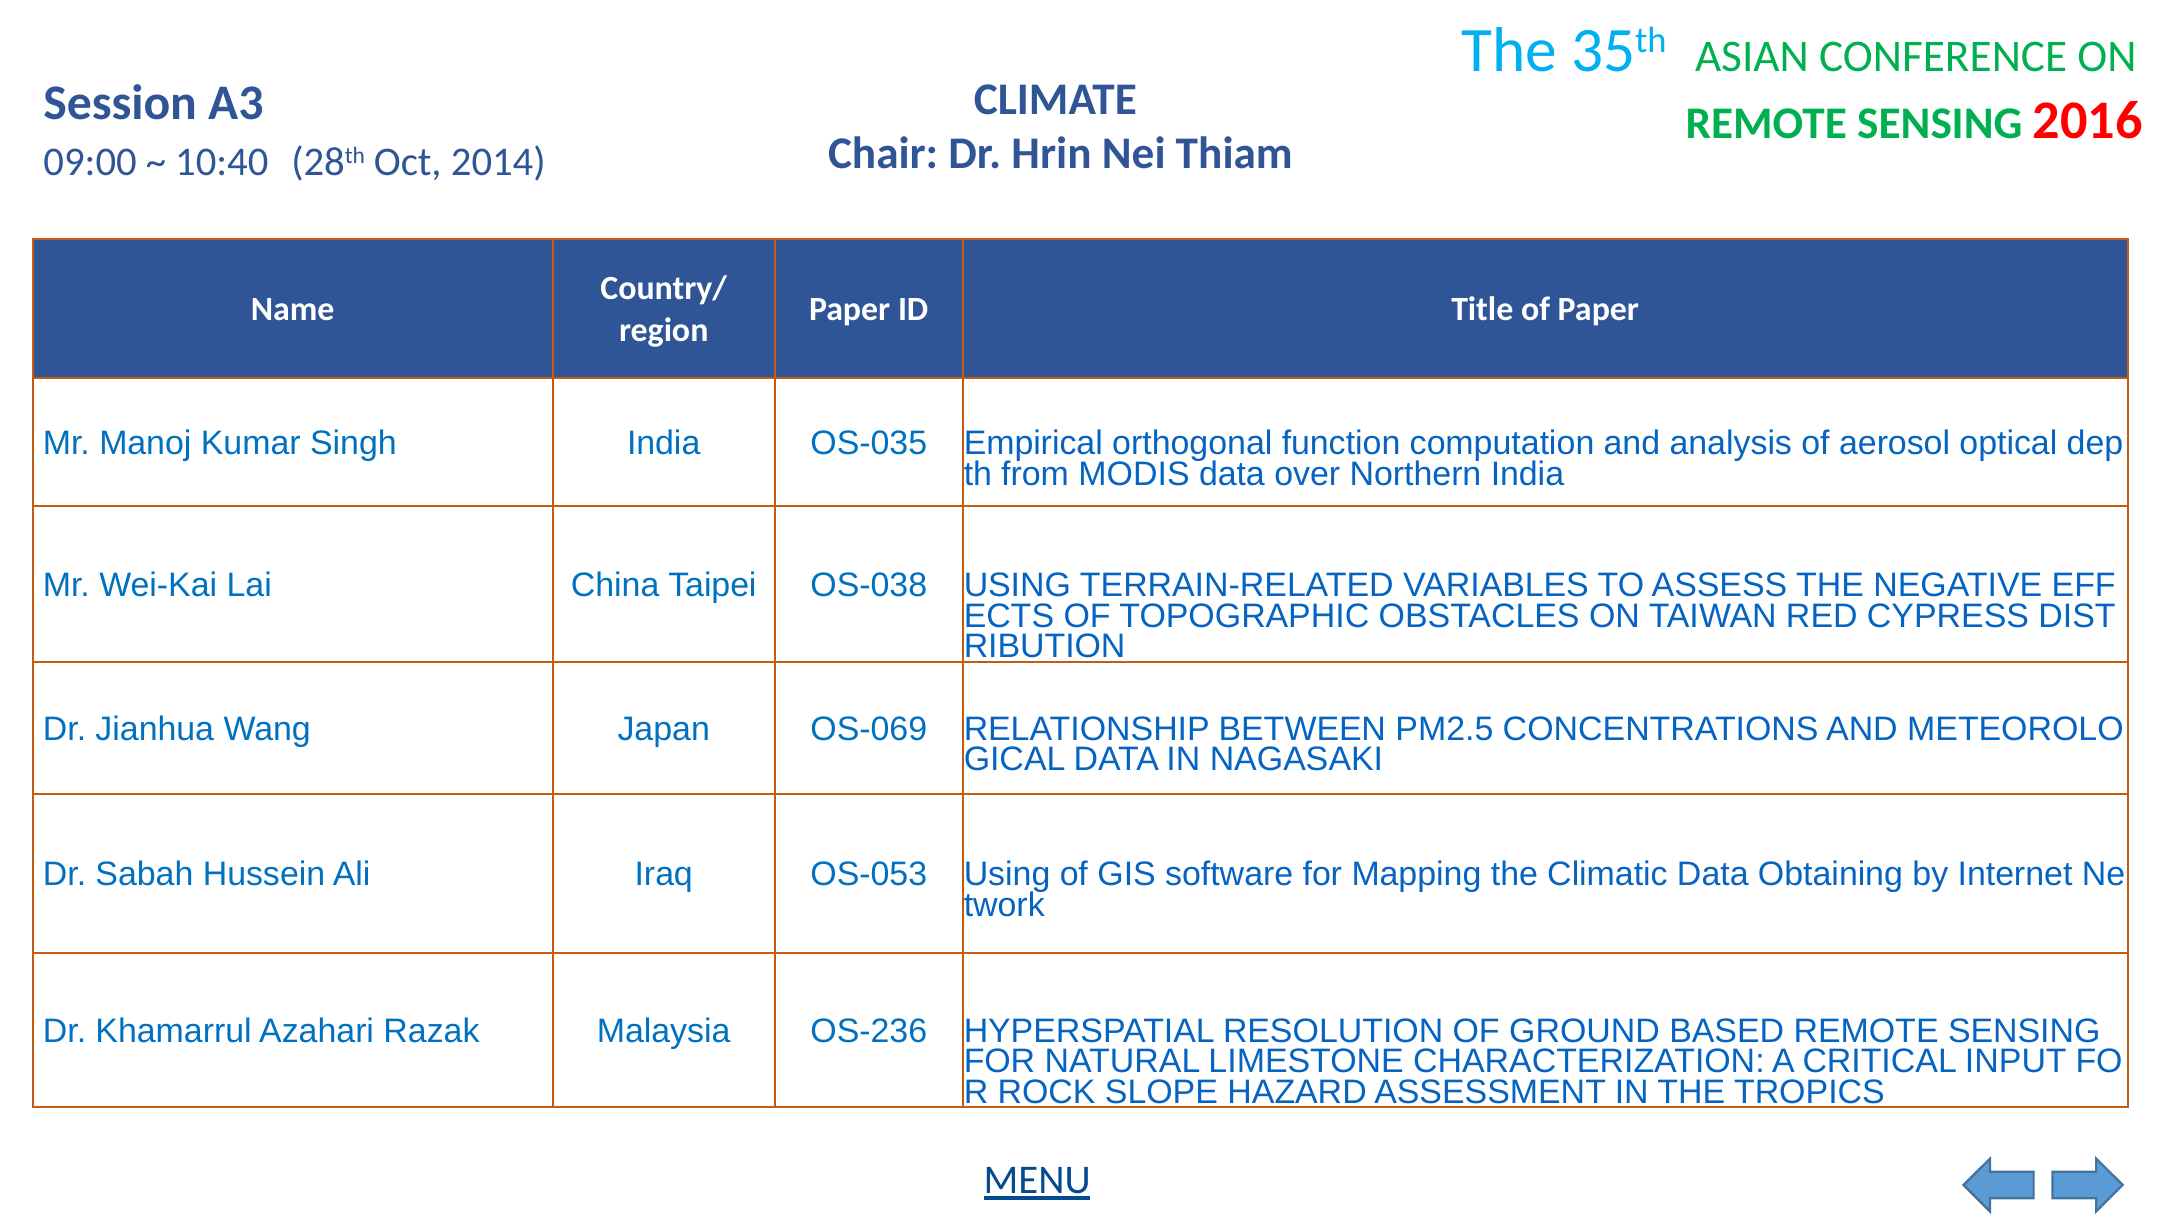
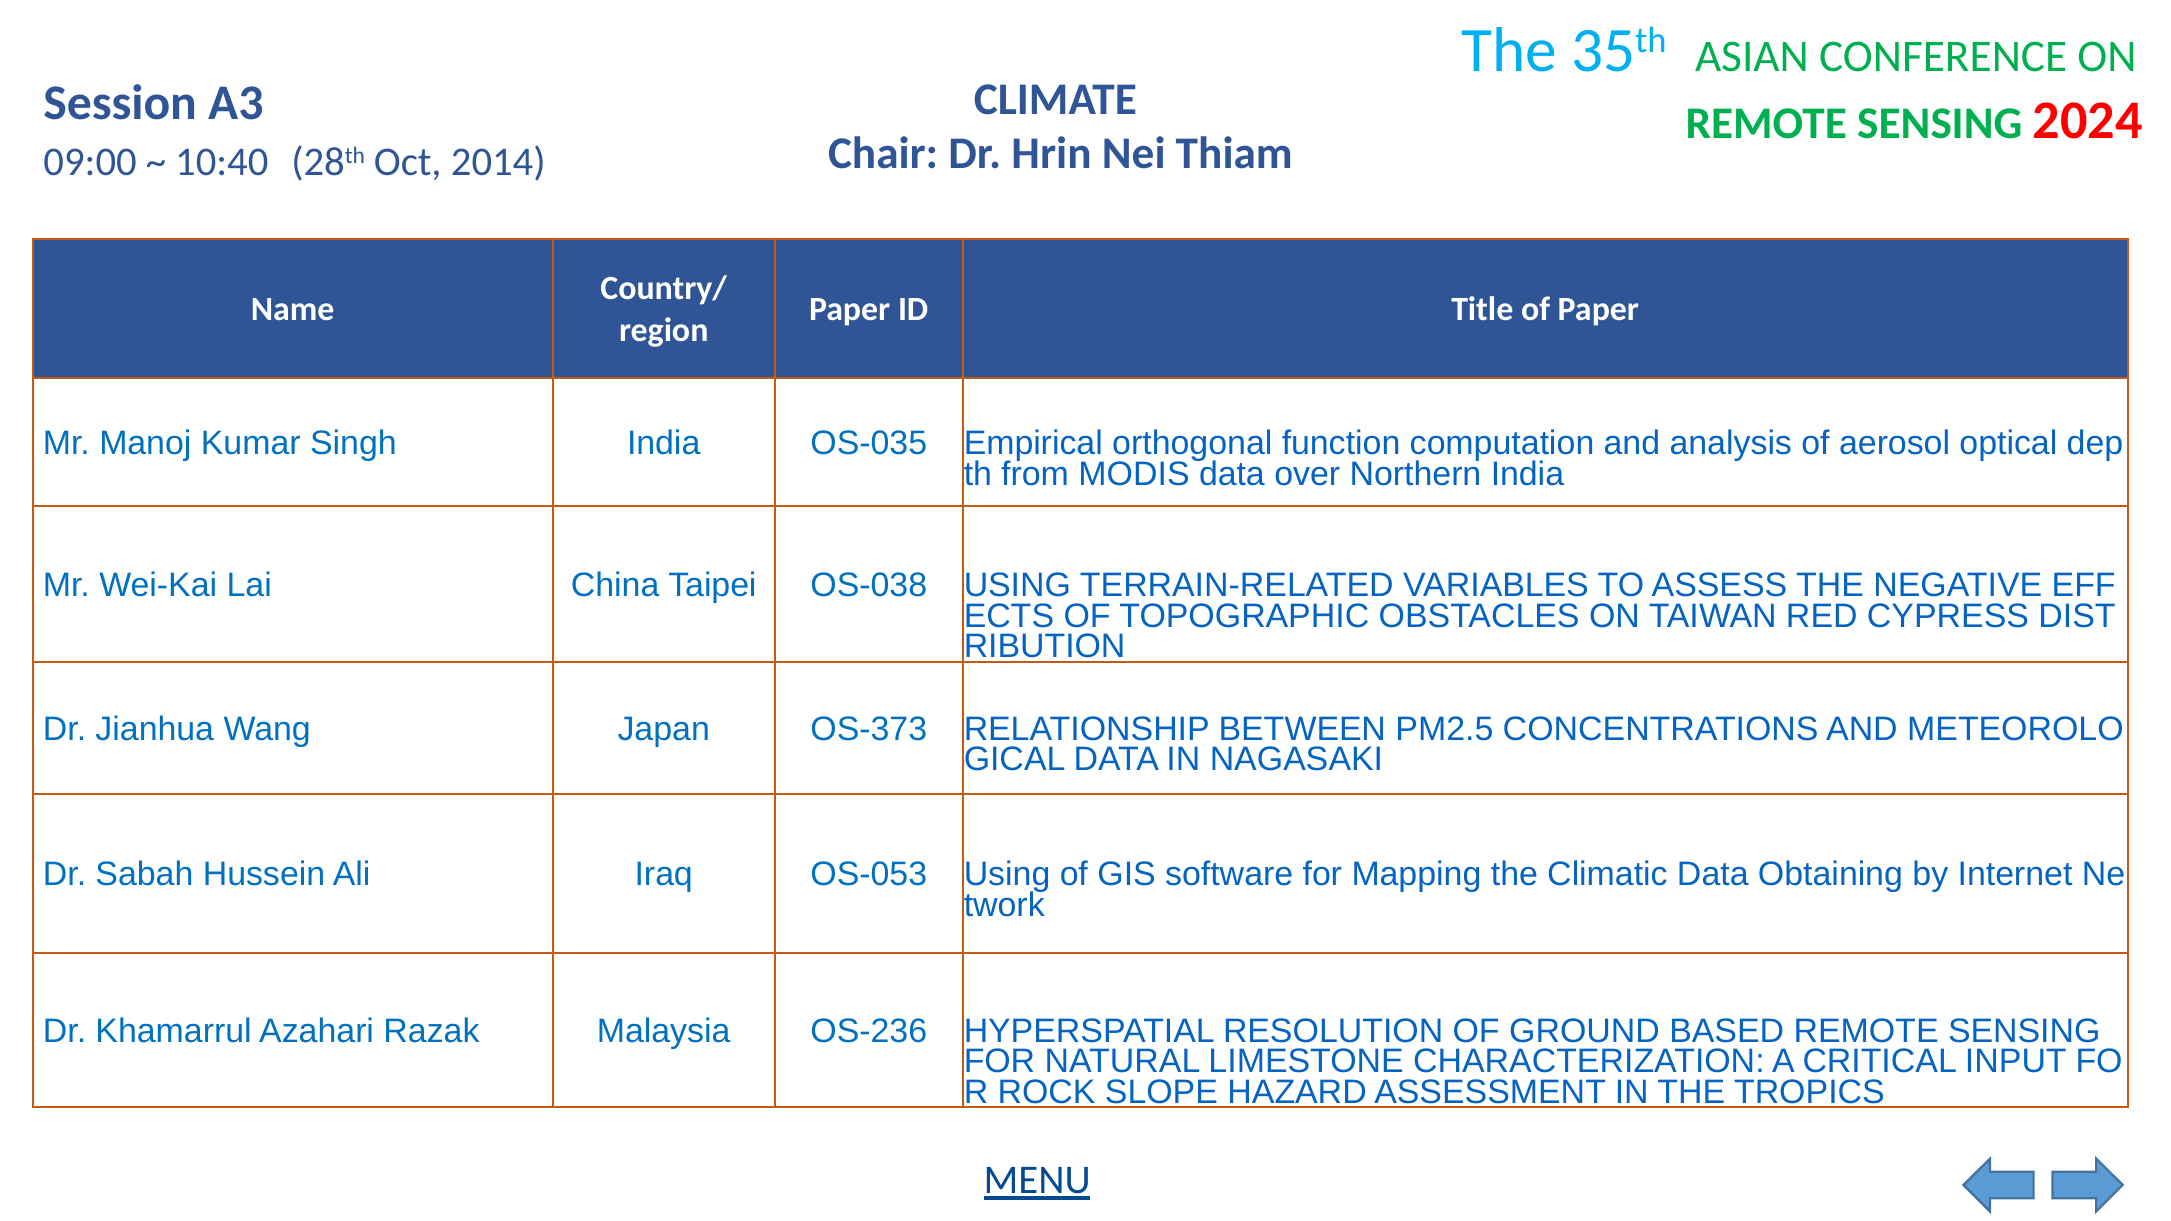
2016: 2016 -> 2024
OS-069: OS-069 -> OS-373
